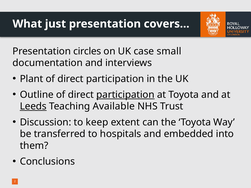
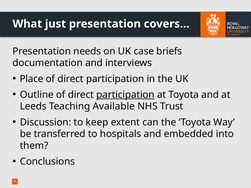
circles: circles -> needs
small: small -> briefs
Plant: Plant -> Place
Leeds underline: present -> none
